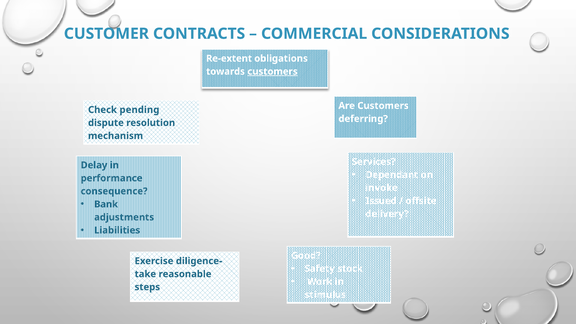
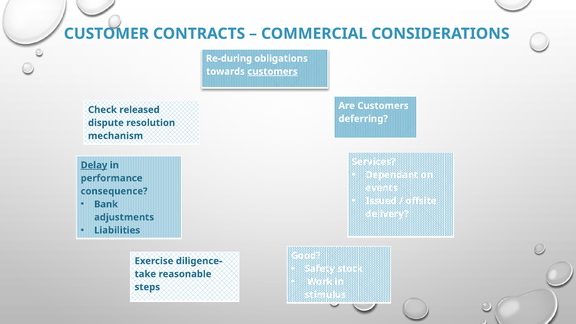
Re-extent: Re-extent -> Re-during
pending: pending -> released
Delay underline: none -> present
invoke: invoke -> events
